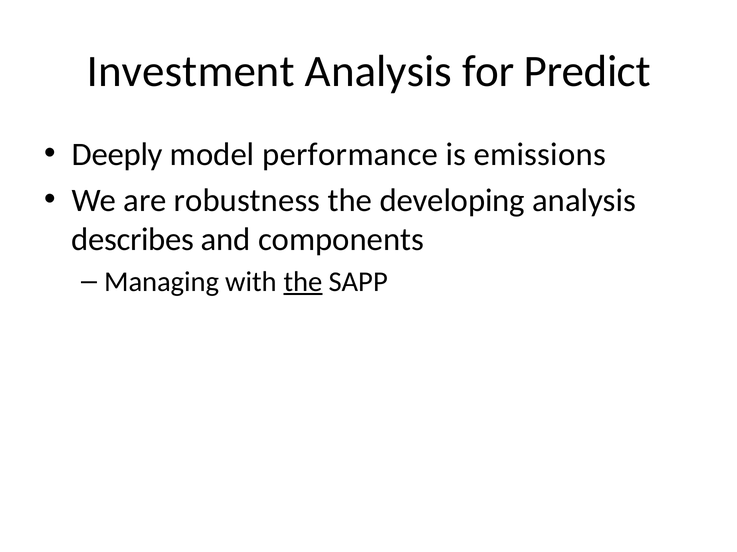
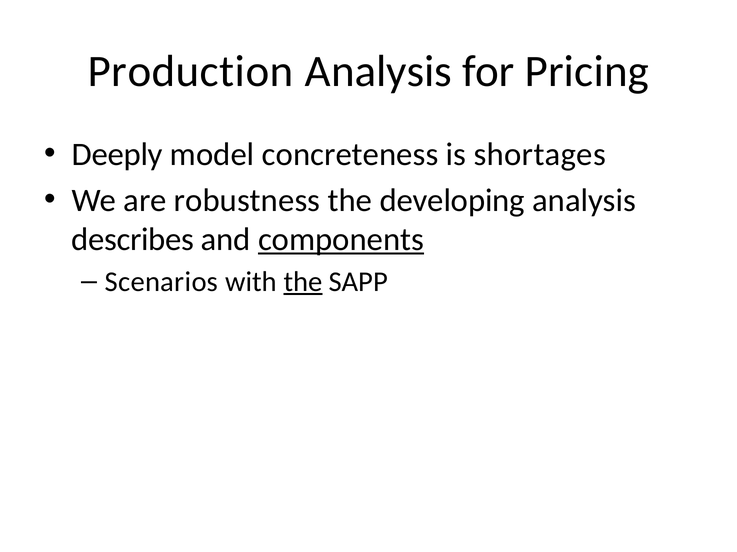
Investment: Investment -> Production
Predict: Predict -> Pricing
performance: performance -> concreteness
emissions: emissions -> shortages
components underline: none -> present
Managing: Managing -> Scenarios
